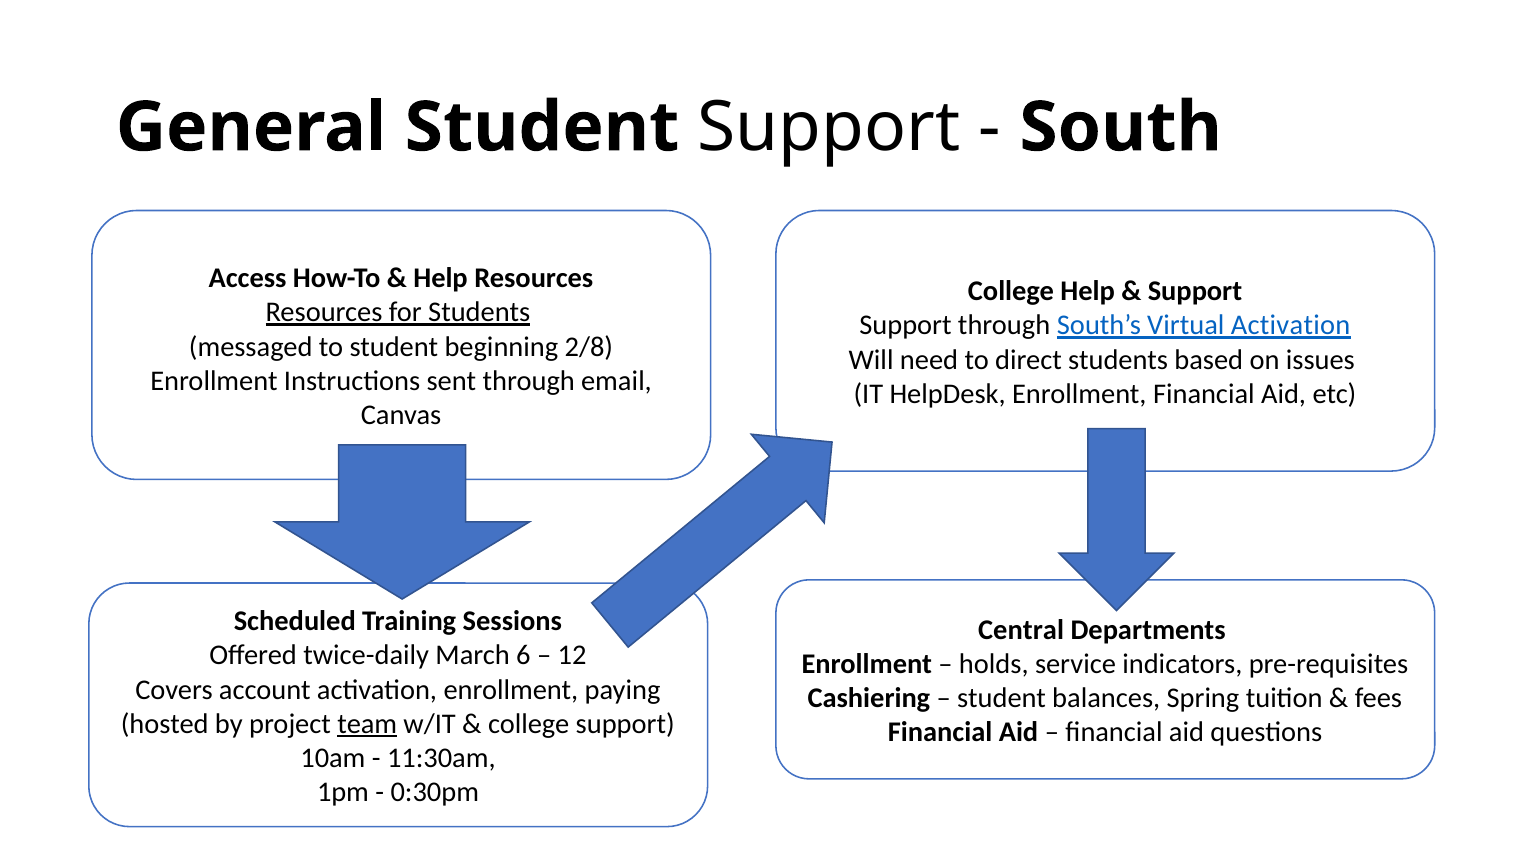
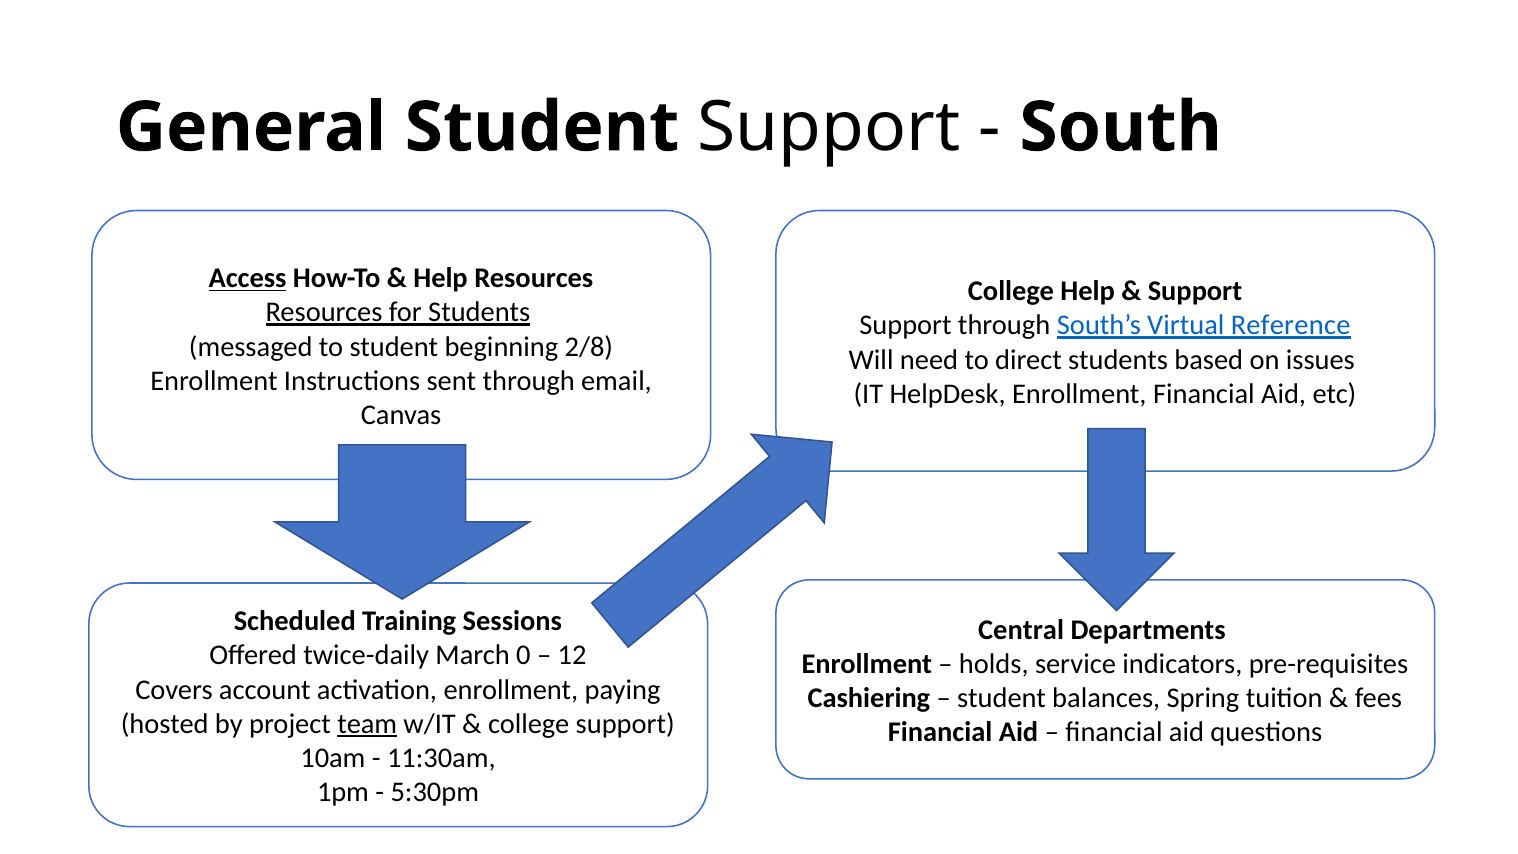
Access underline: none -> present
Virtual Activation: Activation -> Reference
6: 6 -> 0
0:30pm: 0:30pm -> 5:30pm
